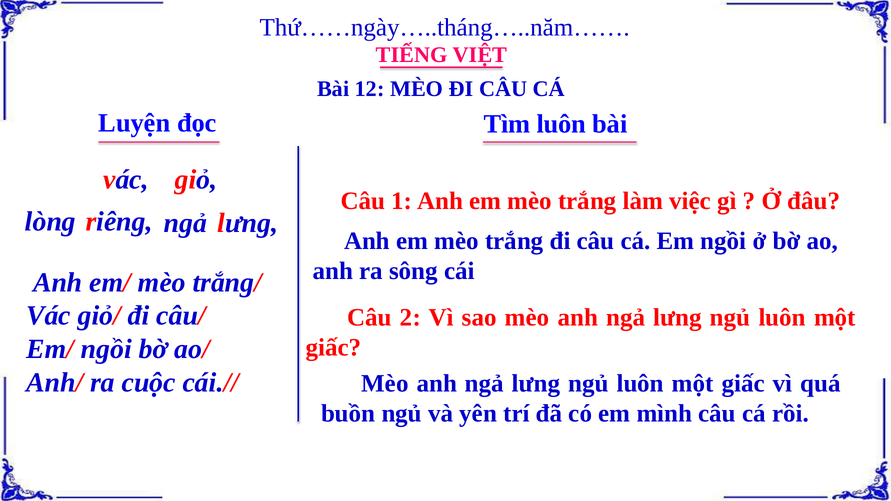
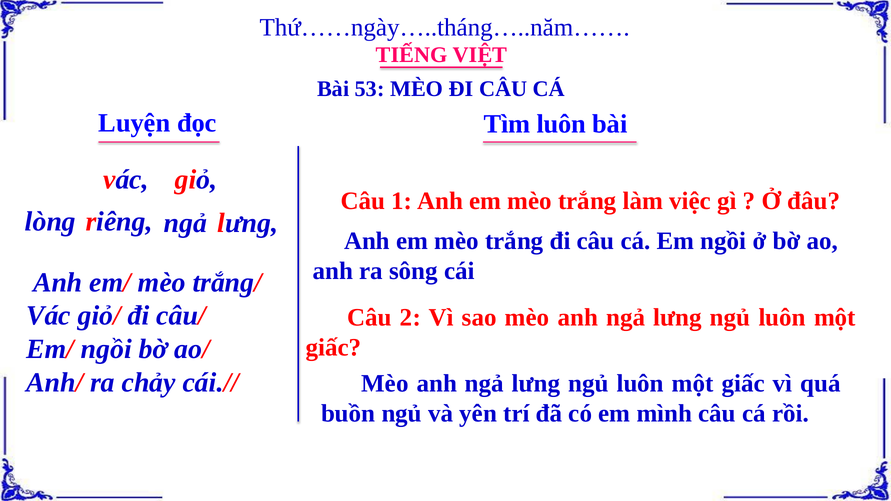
12: 12 -> 53
cuộc: cuộc -> chảy
